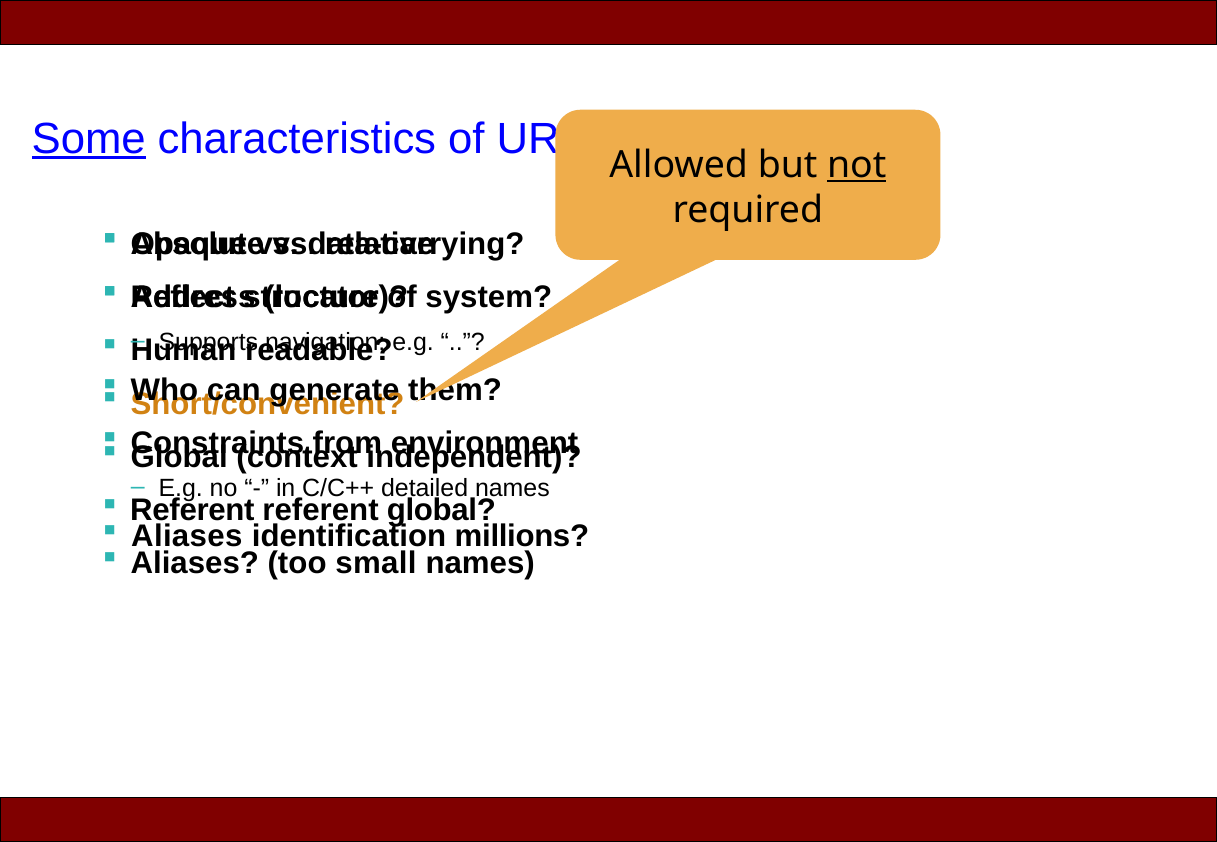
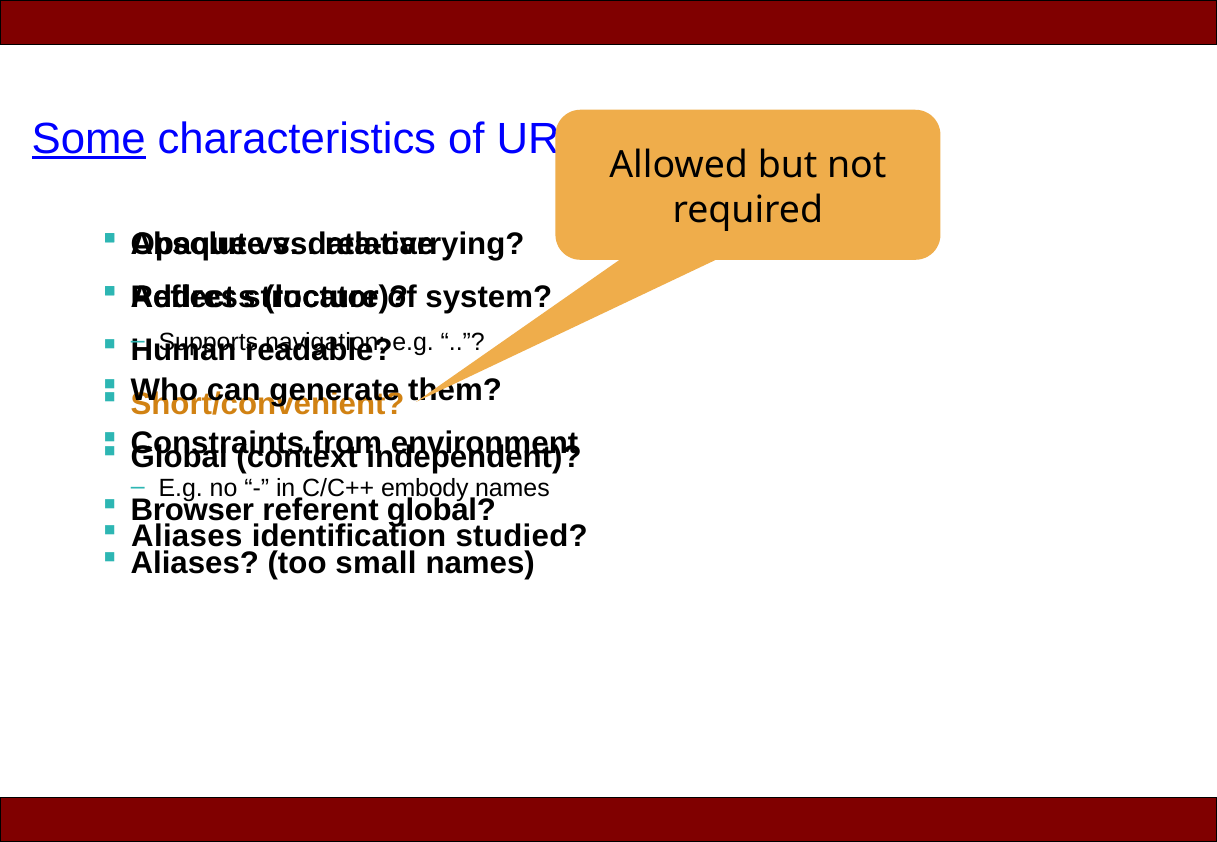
not underline: present -> none
detailed: detailed -> embody
Referent at (192, 510): Referent -> Browser
millions: millions -> studied
